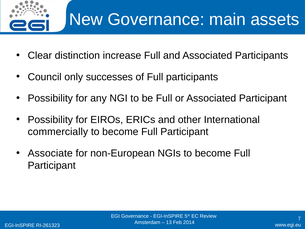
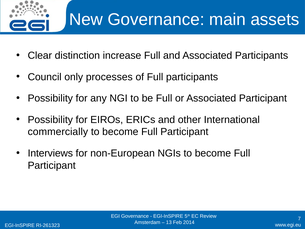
successes: successes -> processes
Associate: Associate -> Interviews
